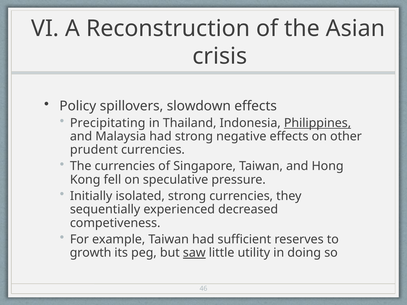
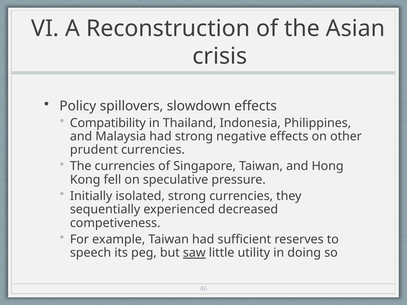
Precipitating: Precipitating -> Compatibility
Philippines underline: present -> none
growth: growth -> speech
